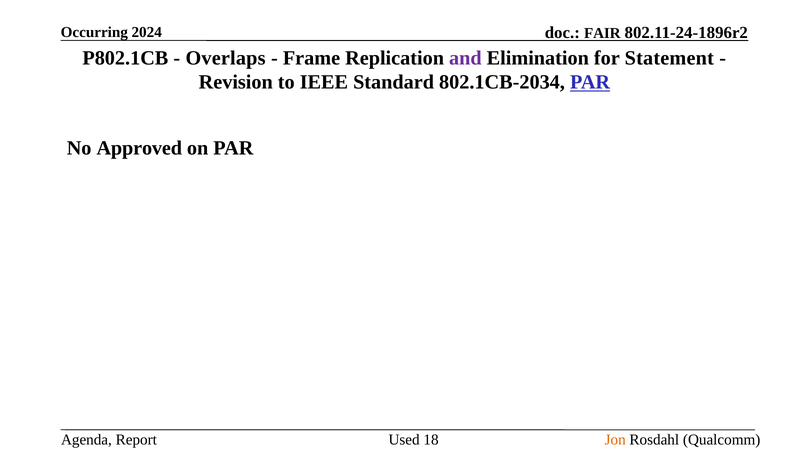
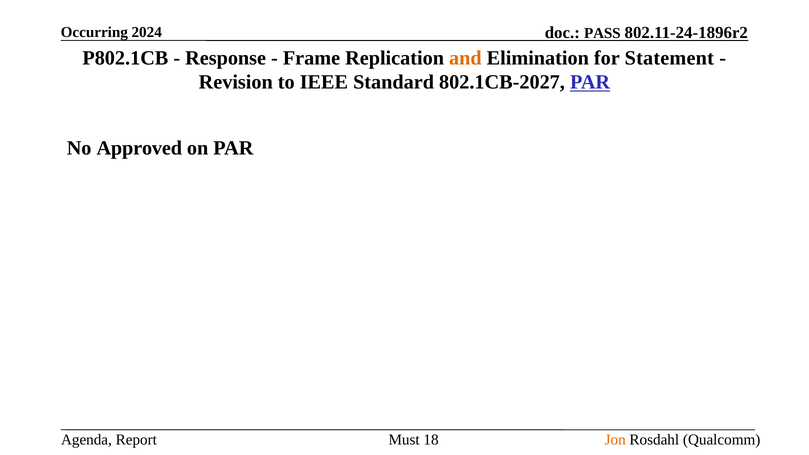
FAIR: FAIR -> PASS
Overlaps: Overlaps -> Response
and colour: purple -> orange
802.1CB-2034: 802.1CB-2034 -> 802.1CB-2027
Used: Used -> Must
